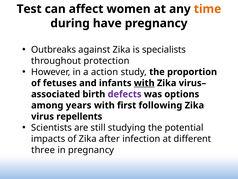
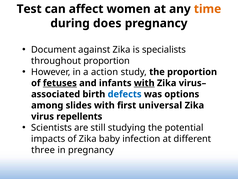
have: have -> does
Outbreaks: Outbreaks -> Document
throughout protection: protection -> proportion
fetuses underline: none -> present
defects colour: purple -> blue
years: years -> slides
following: following -> universal
after: after -> baby
